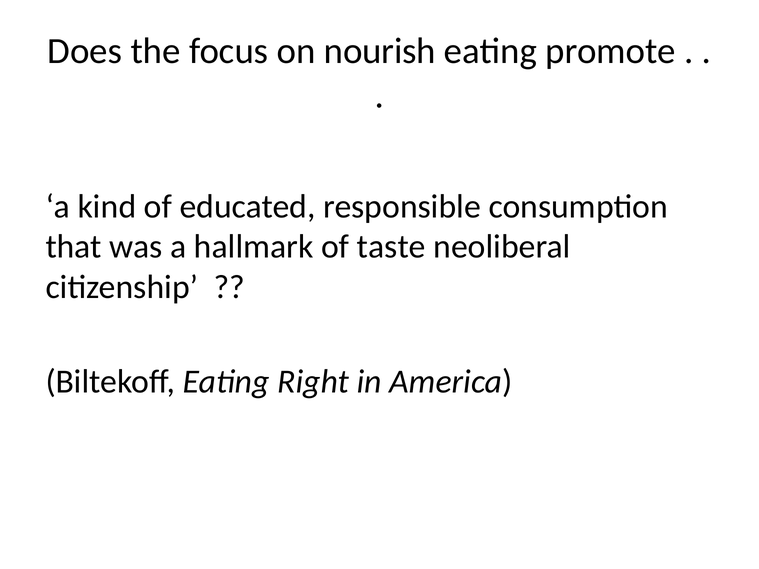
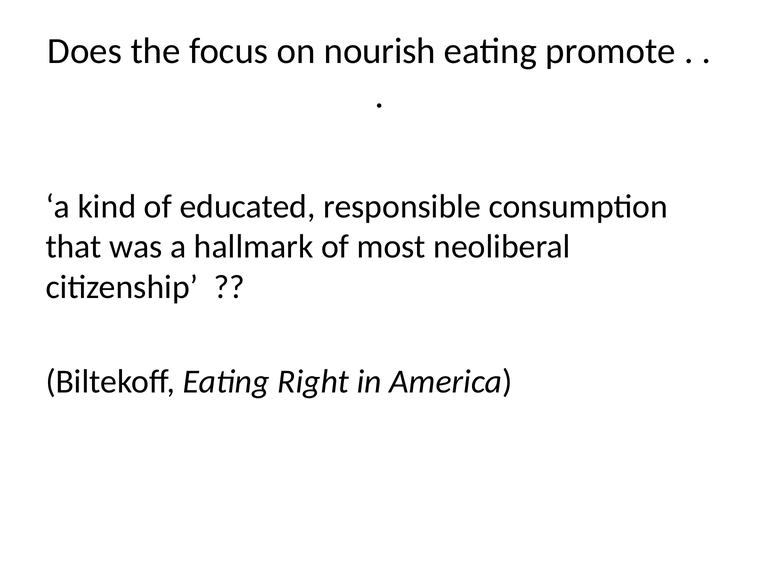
taste: taste -> most
